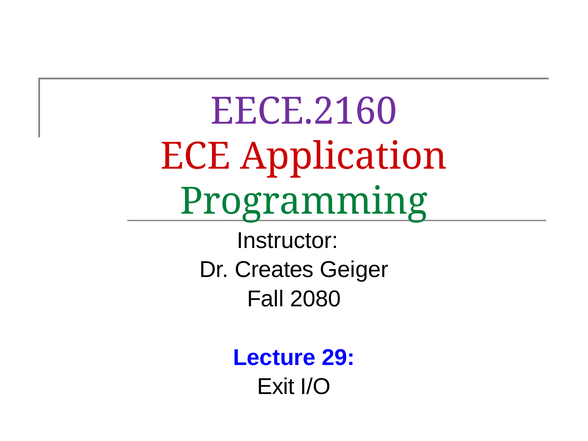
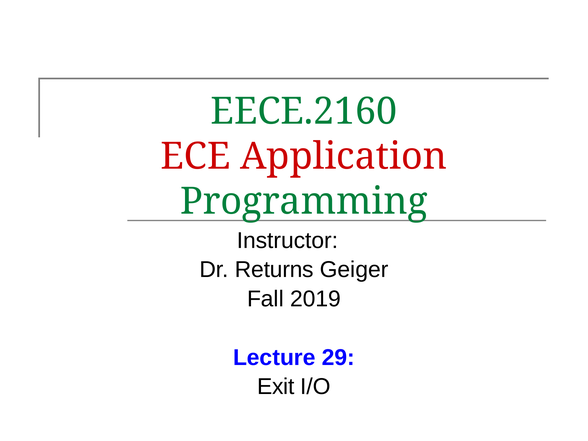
EECE.2160 colour: purple -> green
Creates: Creates -> Returns
2080: 2080 -> 2019
